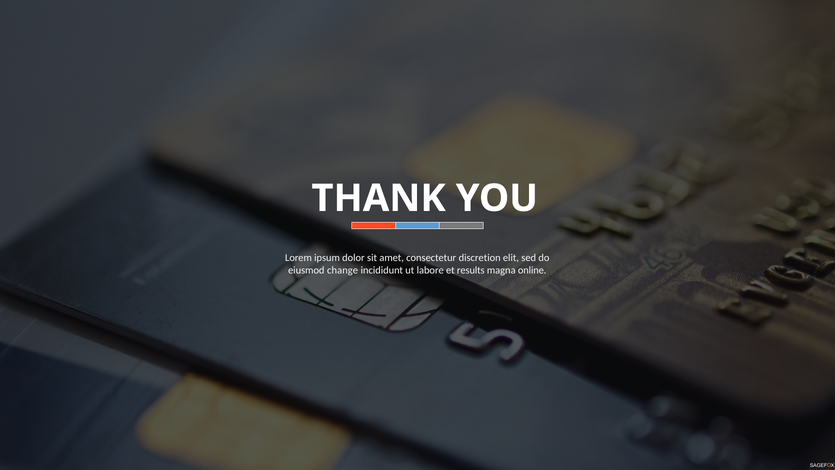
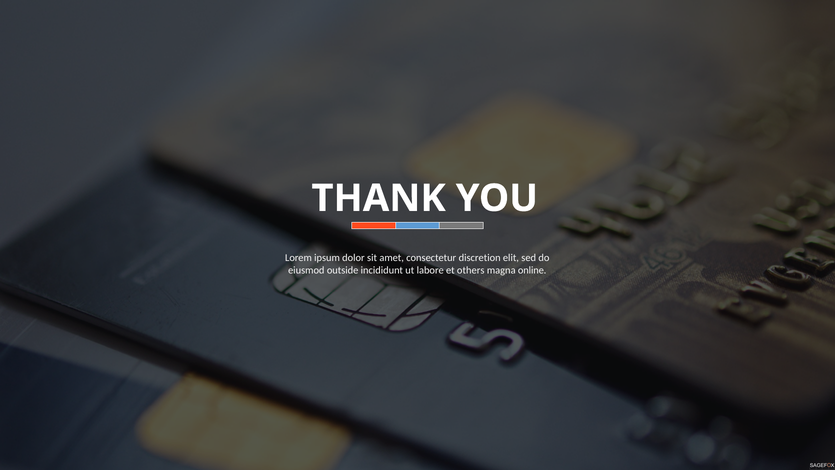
change: change -> outside
results: results -> others
